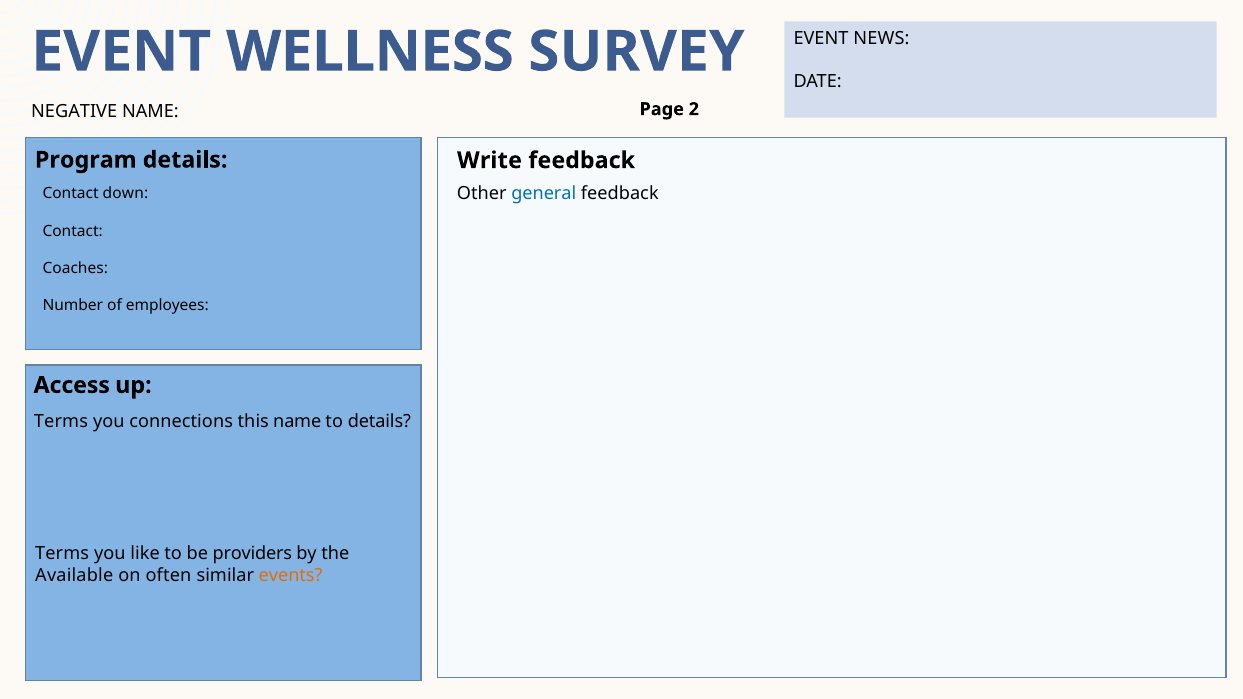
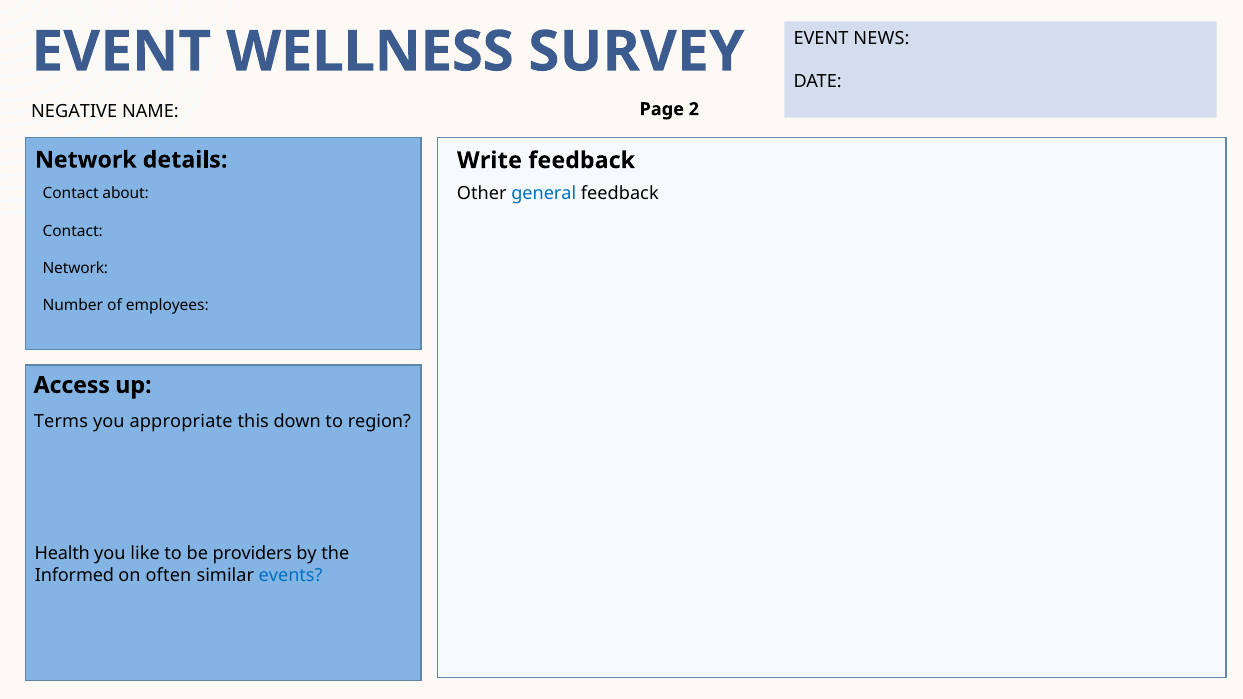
Program at (86, 160): Program -> Network
down: down -> about
Coaches at (75, 268): Coaches -> Network
connections: connections -> appropriate
this name: name -> down
to details: details -> region
Terms at (62, 554): Terms -> Health
Available: Available -> Informed
events colour: orange -> blue
